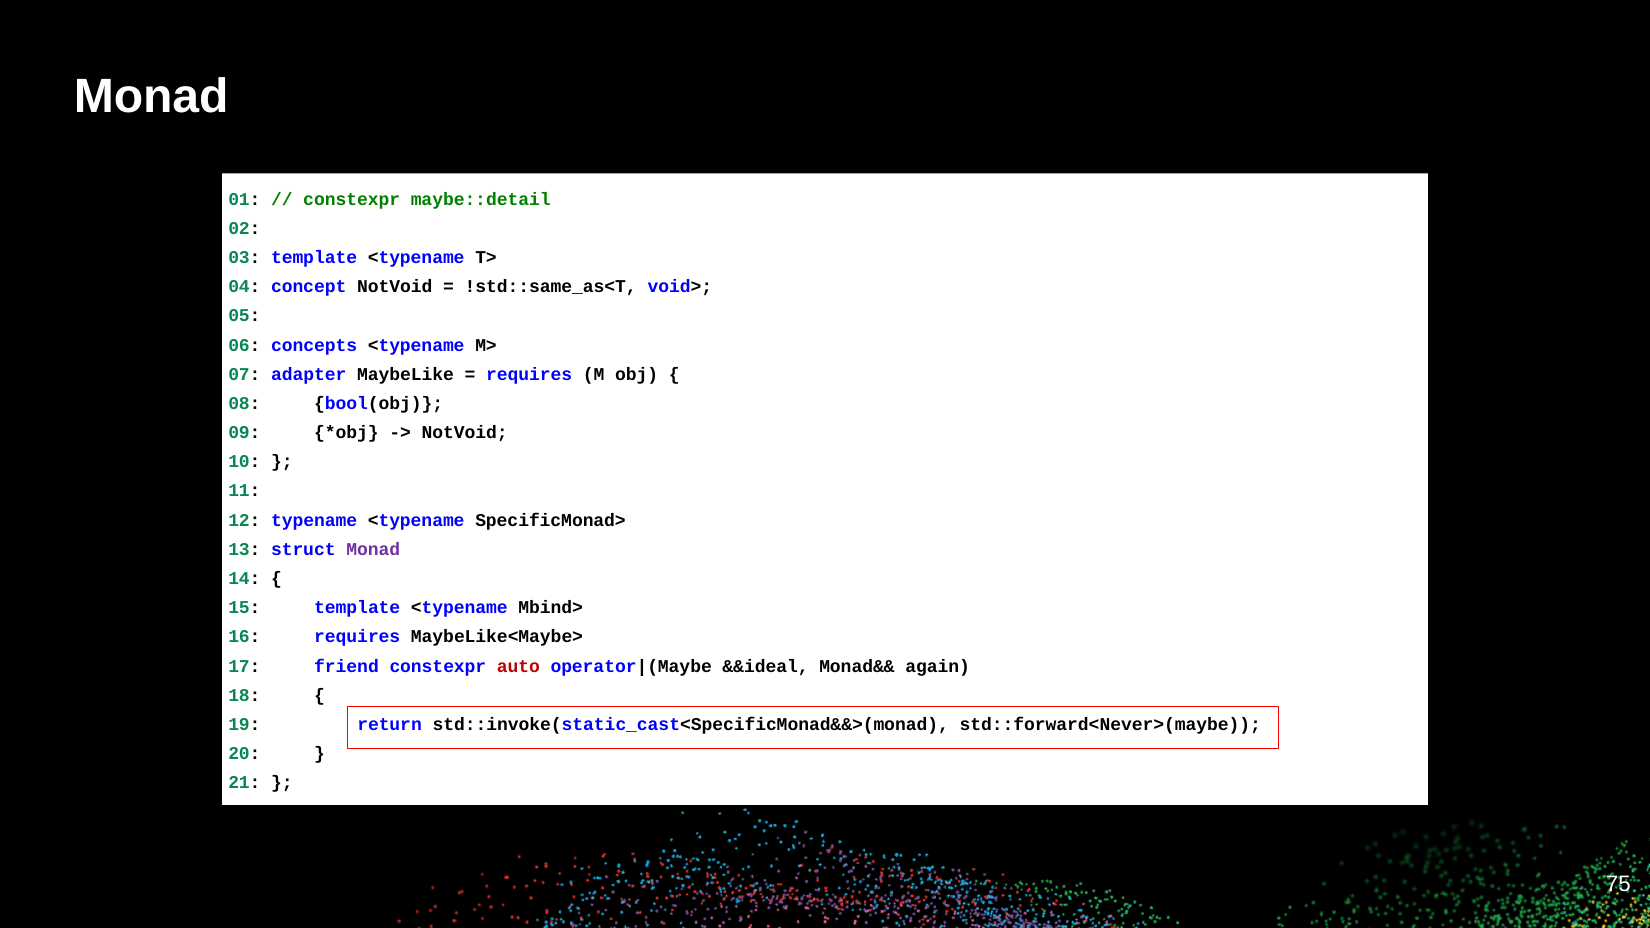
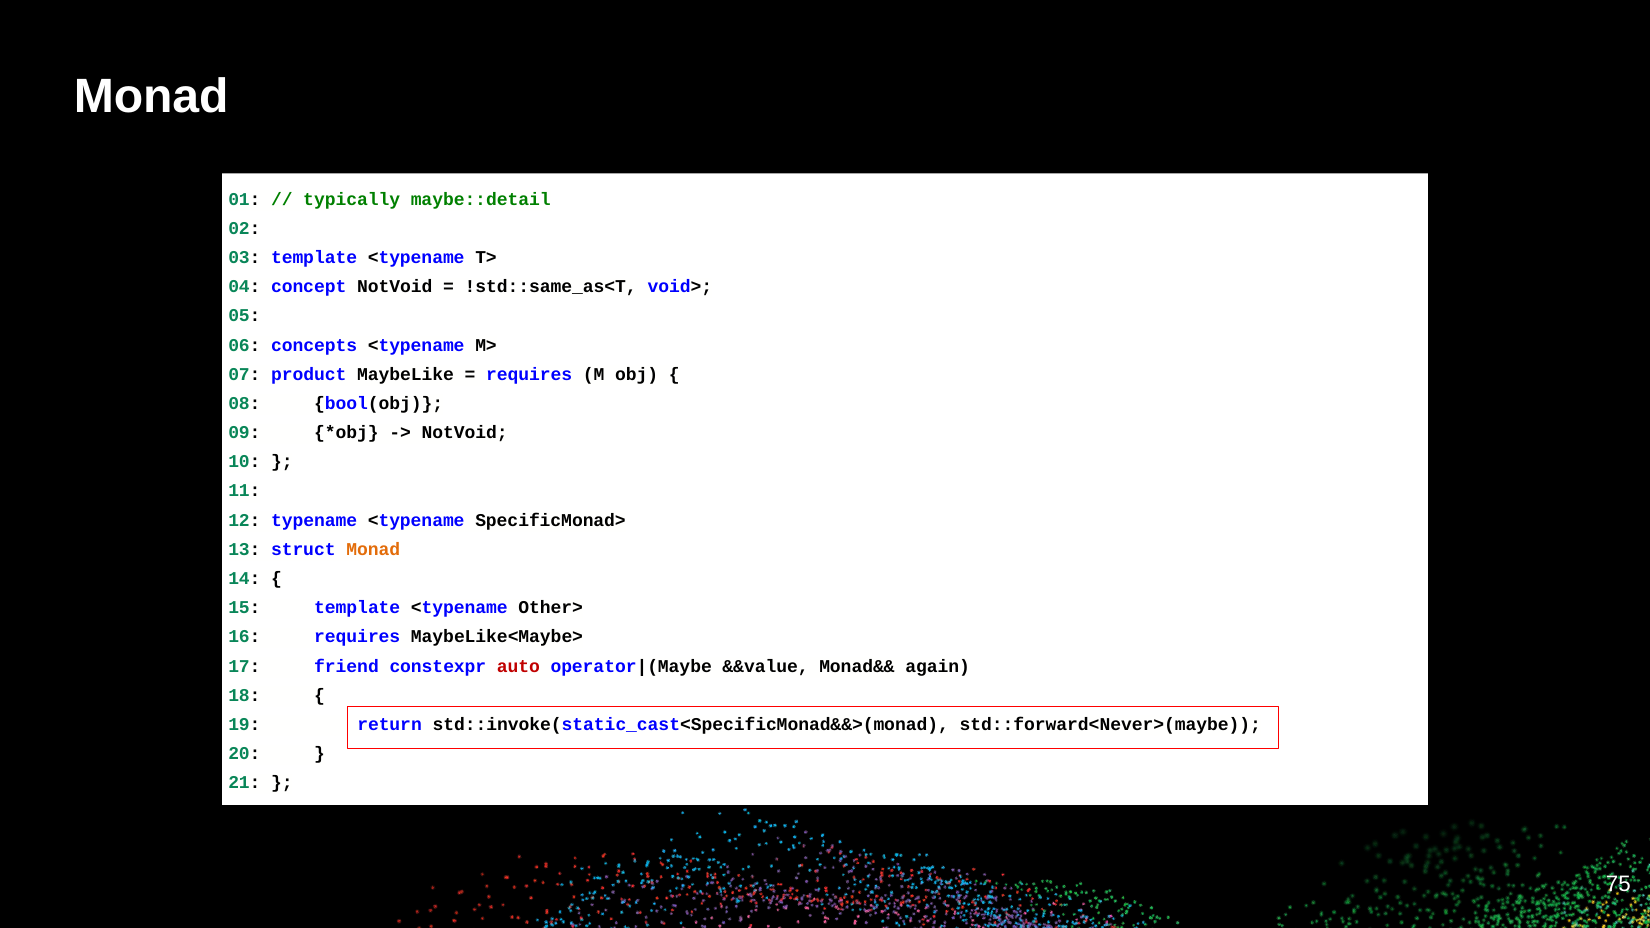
constexpr at (352, 199): constexpr -> typically
adapter: adapter -> product
Monad at (373, 549) colour: purple -> orange
Mbind>: Mbind> -> Other>
&&ideal: &&ideal -> &&value
